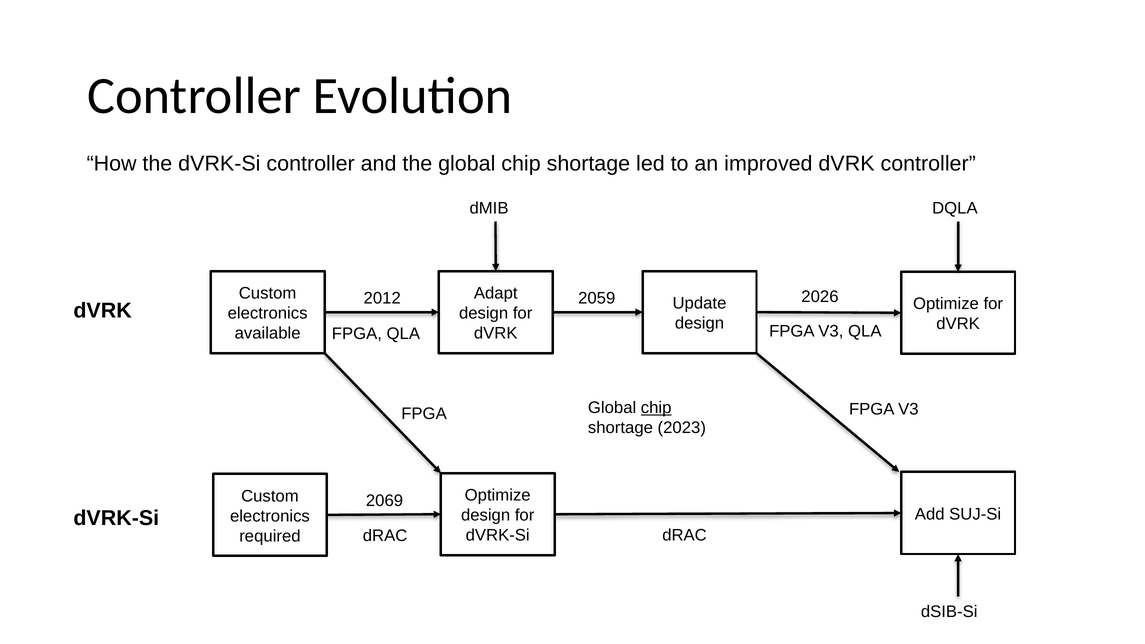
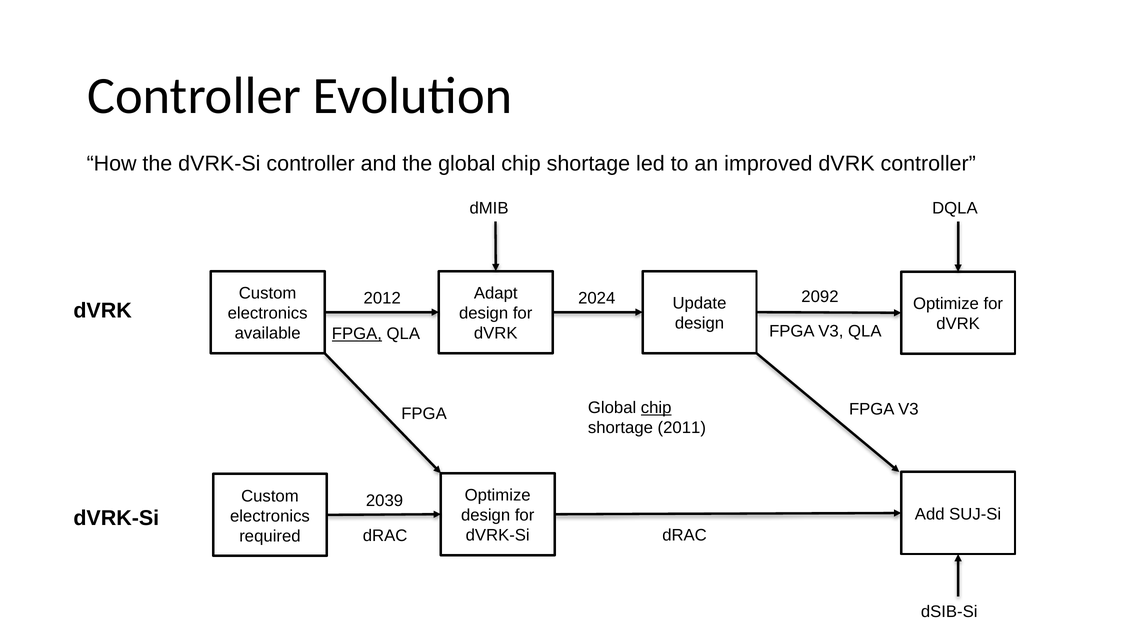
2026: 2026 -> 2092
2059: 2059 -> 2024
FPGA at (357, 334) underline: none -> present
2023: 2023 -> 2011
2069: 2069 -> 2039
